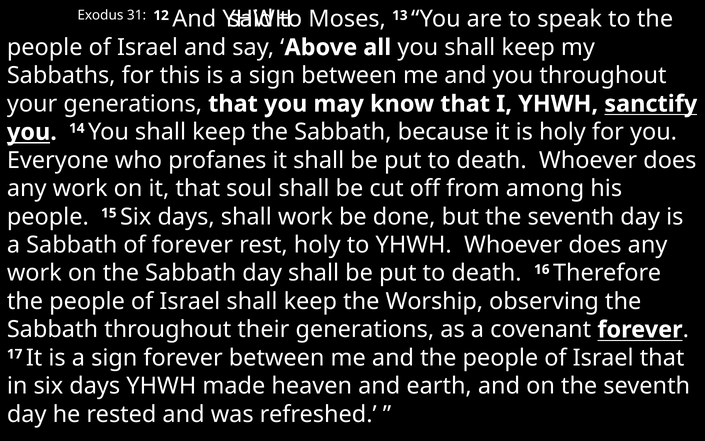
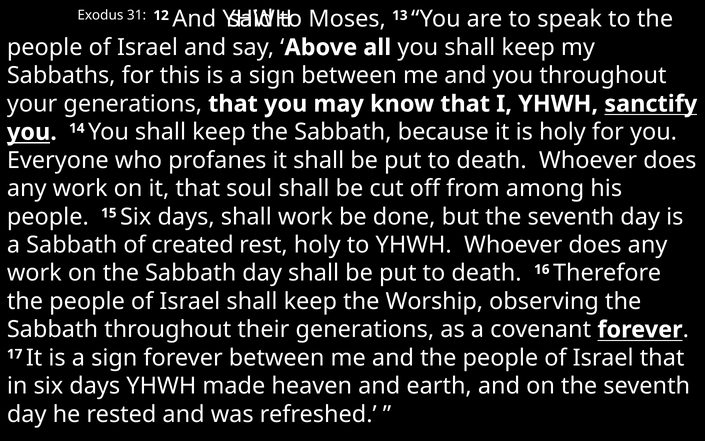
of forever: forever -> created
